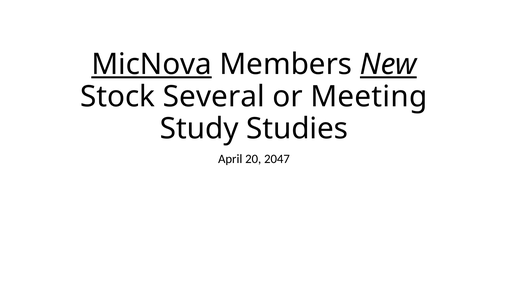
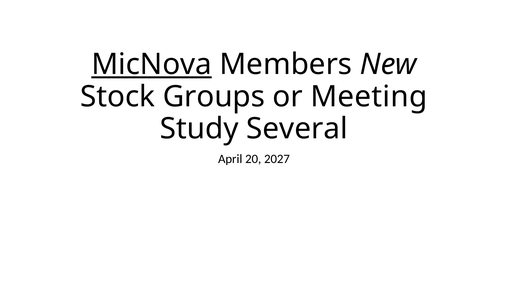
New underline: present -> none
Several: Several -> Groups
Studies: Studies -> Several
2047: 2047 -> 2027
